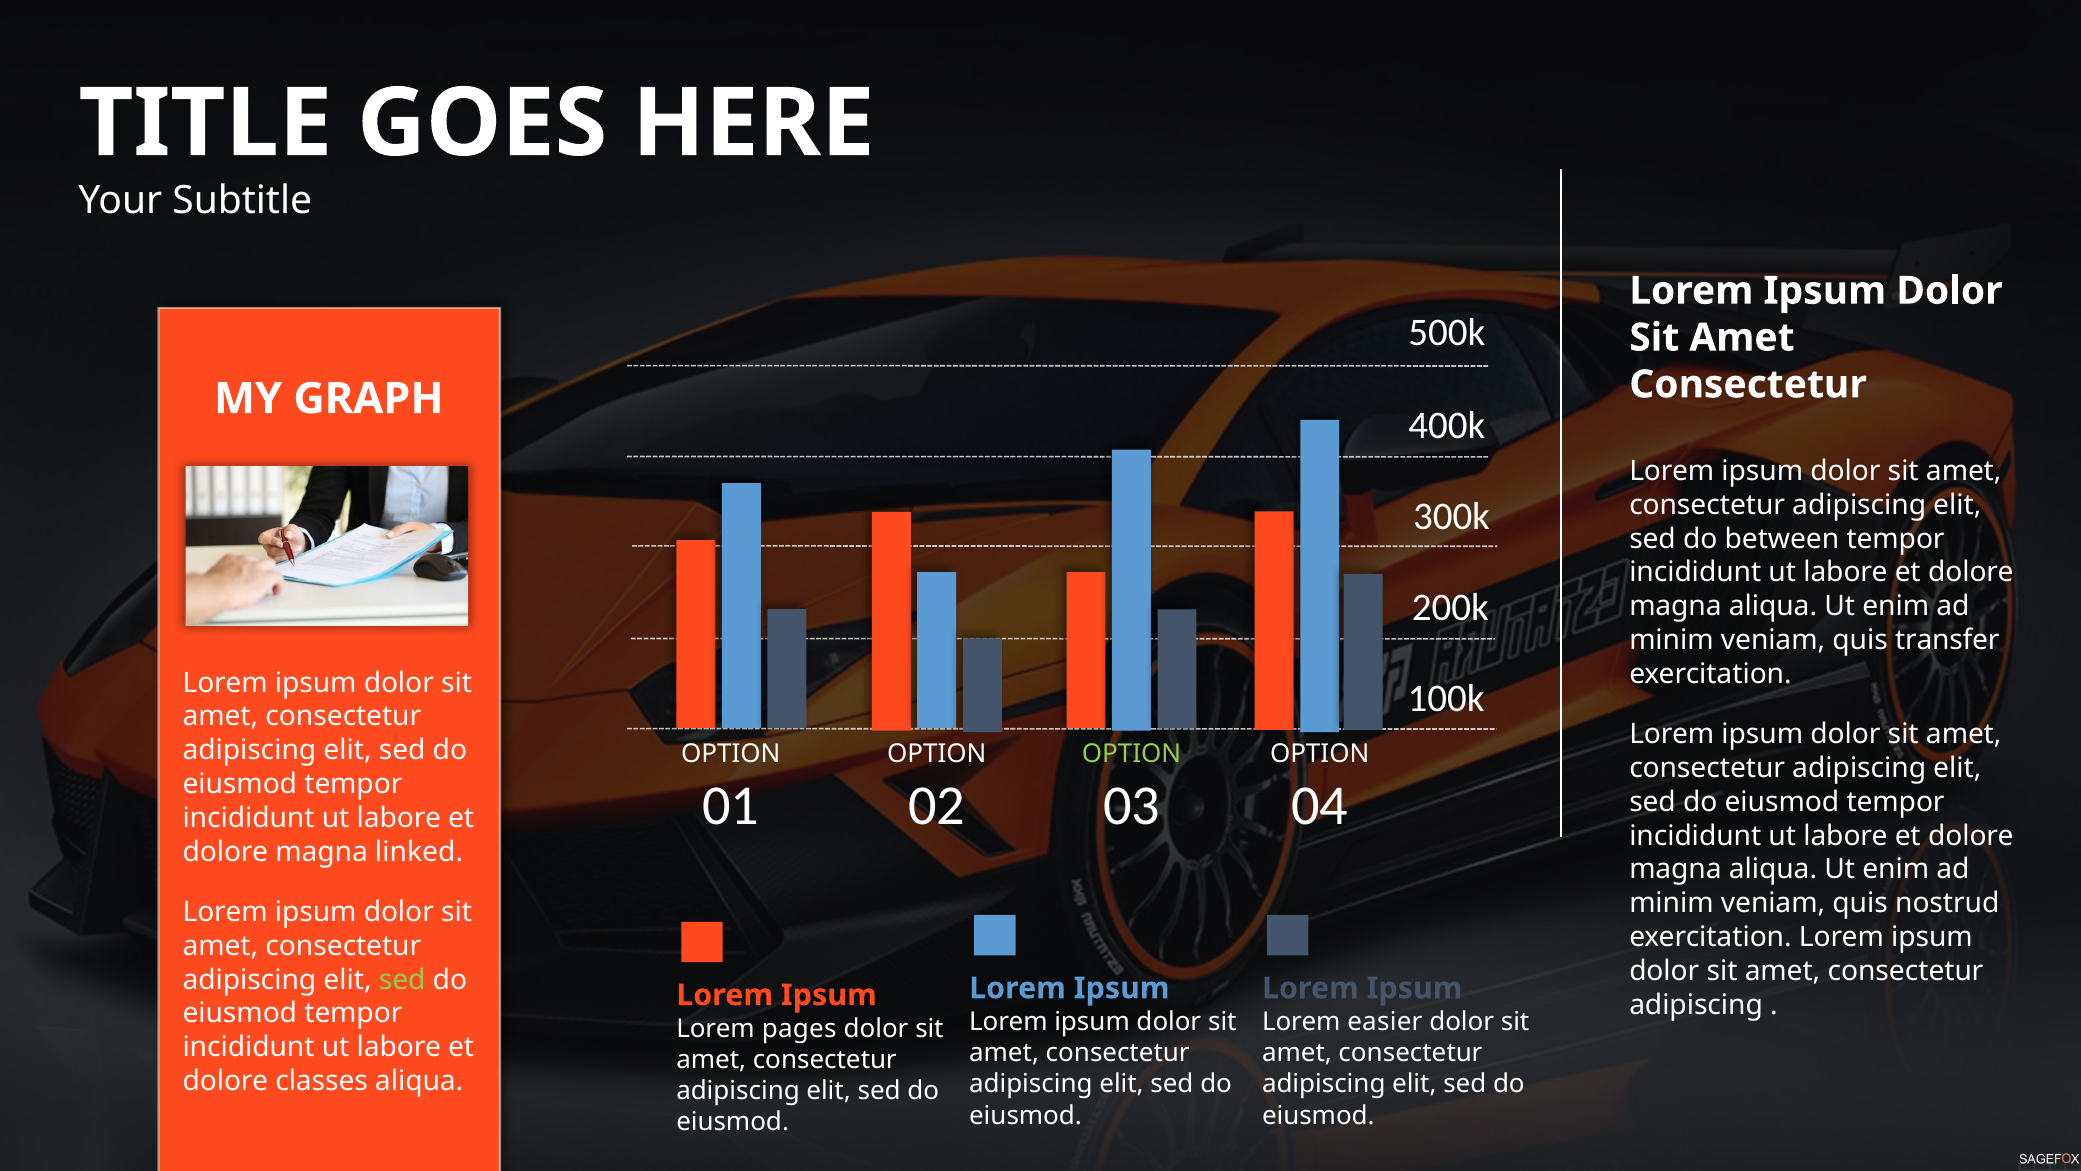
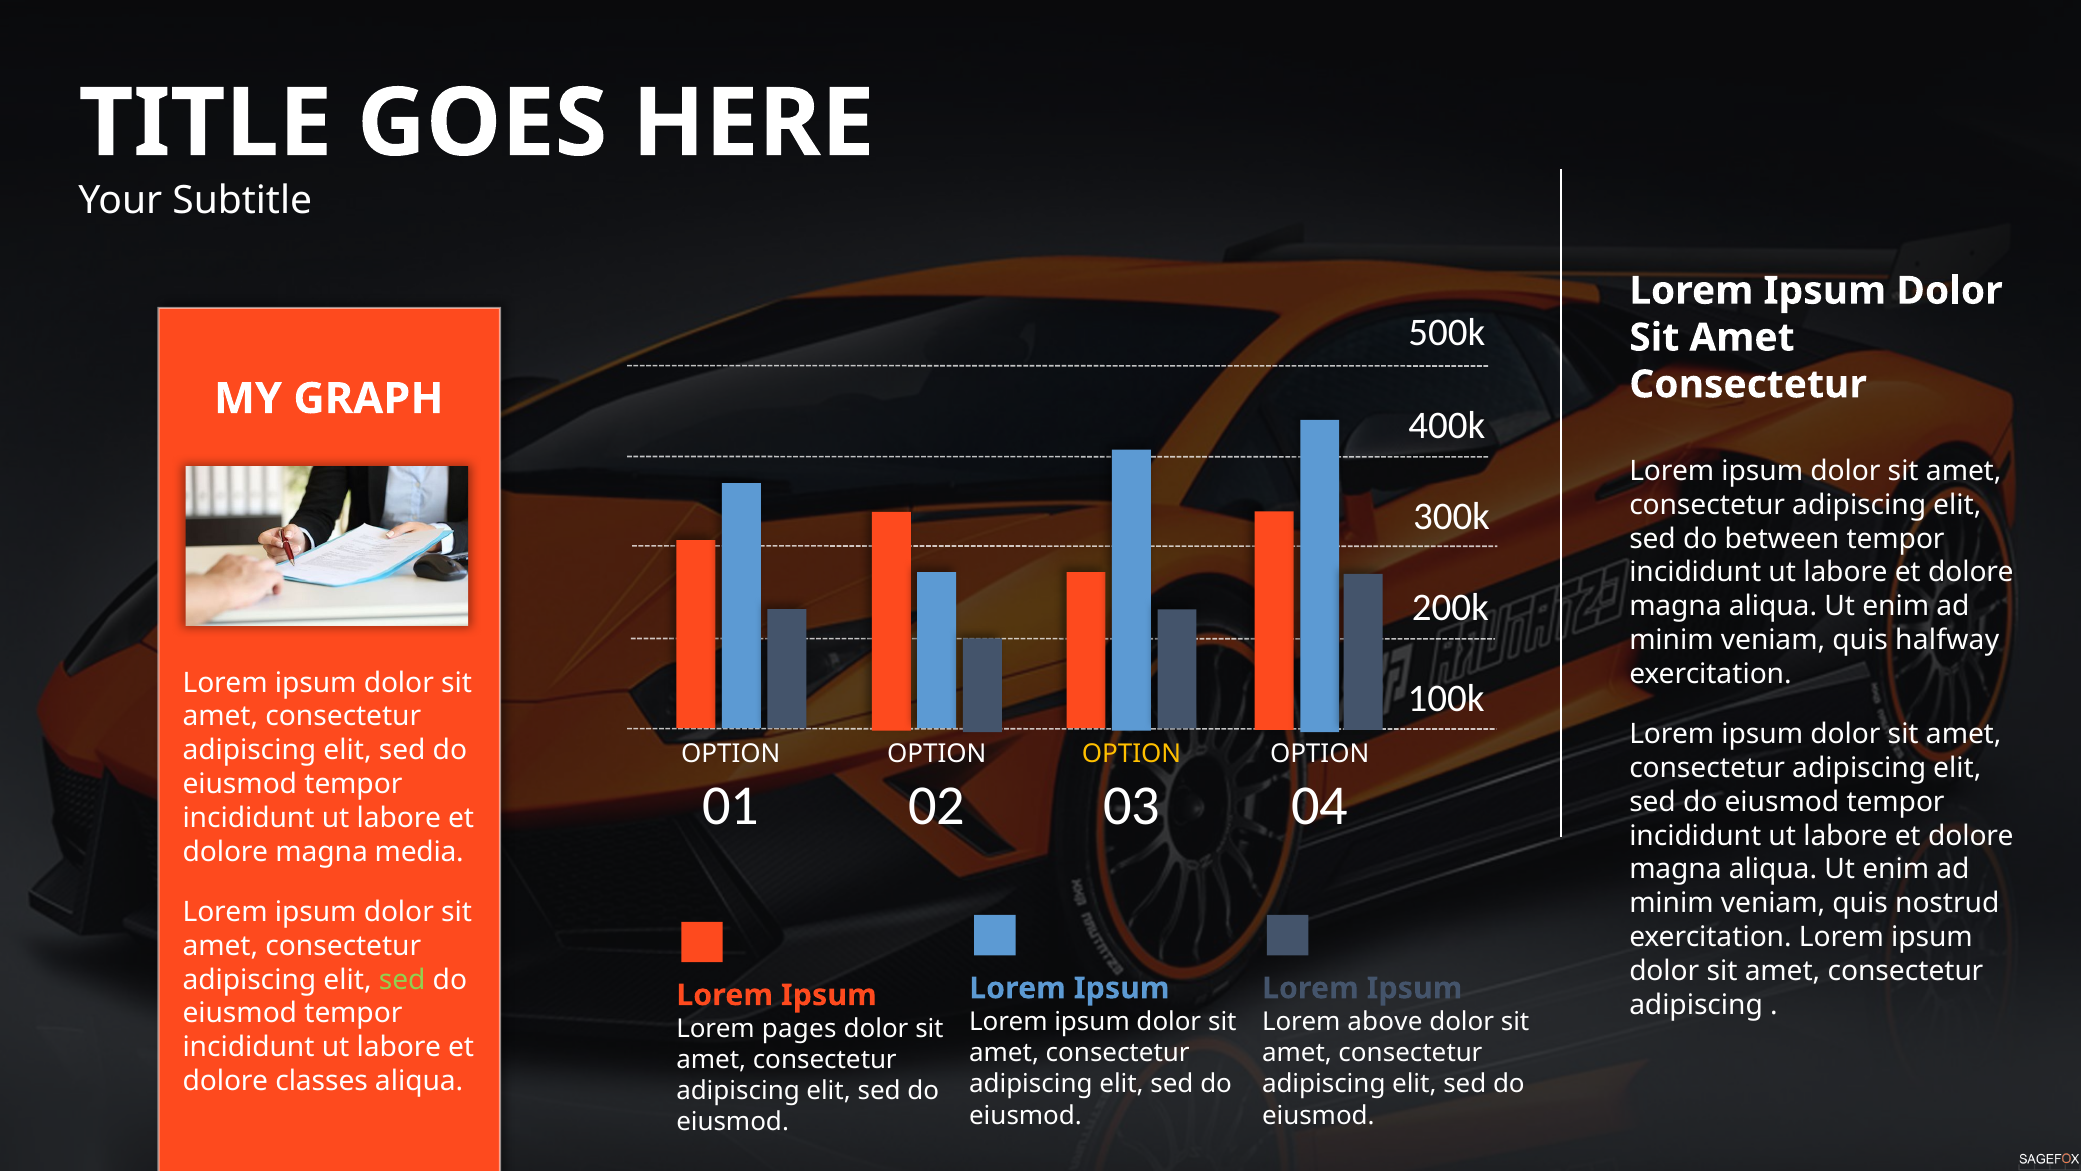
transfer: transfer -> halfway
OPTION at (1132, 754) colour: light green -> yellow
linked: linked -> media
easier: easier -> above
